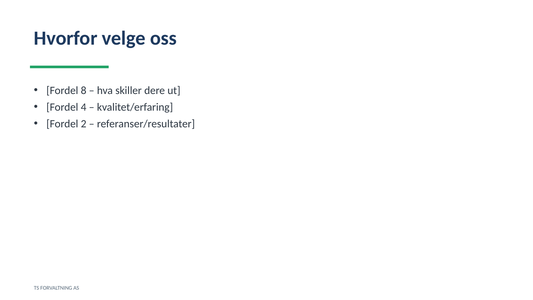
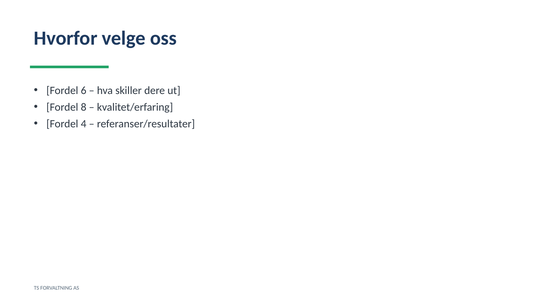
8: 8 -> 6
4: 4 -> 8
2: 2 -> 4
